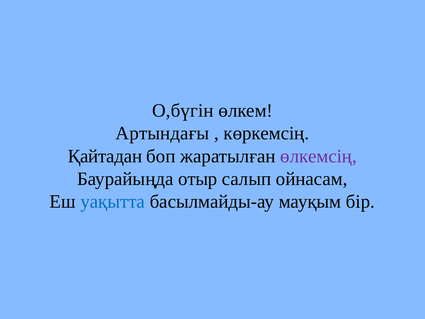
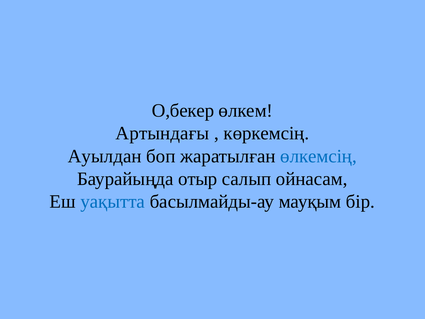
О,бүгін: О,бүгін -> О,бекер
Қайтадан: Қайтадан -> Ауылдан
өлкемсің colour: purple -> blue
